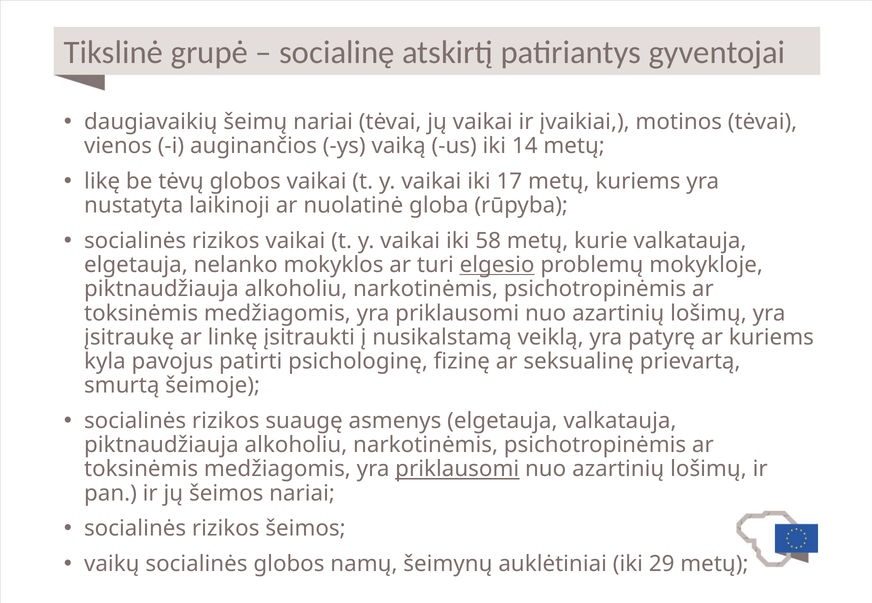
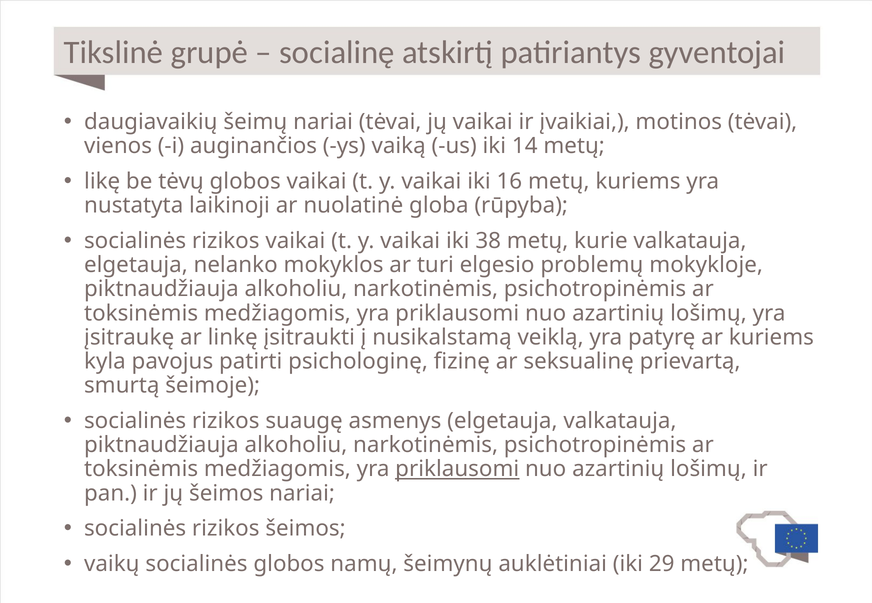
17: 17 -> 16
58: 58 -> 38
elgesio underline: present -> none
